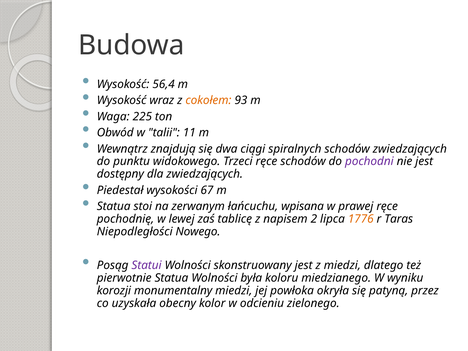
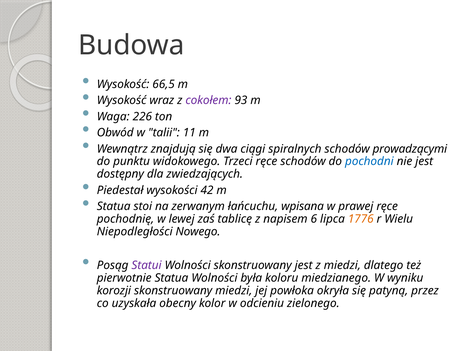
56,4: 56,4 -> 66,5
cokołem colour: orange -> purple
225: 225 -> 226
schodów zwiedzających: zwiedzających -> prowadzącymi
pochodni colour: purple -> blue
67: 67 -> 42
2: 2 -> 6
Taras: Taras -> Wielu
korozji monumentalny: monumentalny -> skonstruowany
